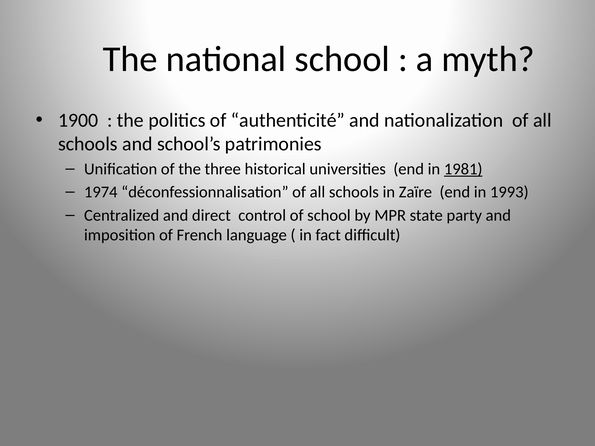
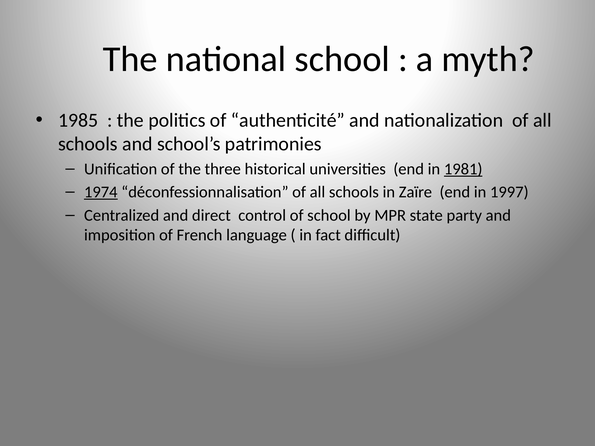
1900: 1900 -> 1985
1974 underline: none -> present
1993: 1993 -> 1997
